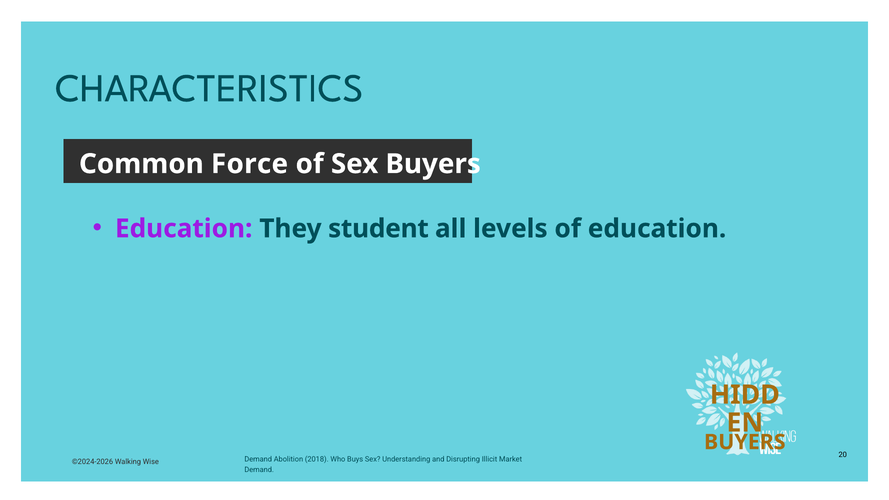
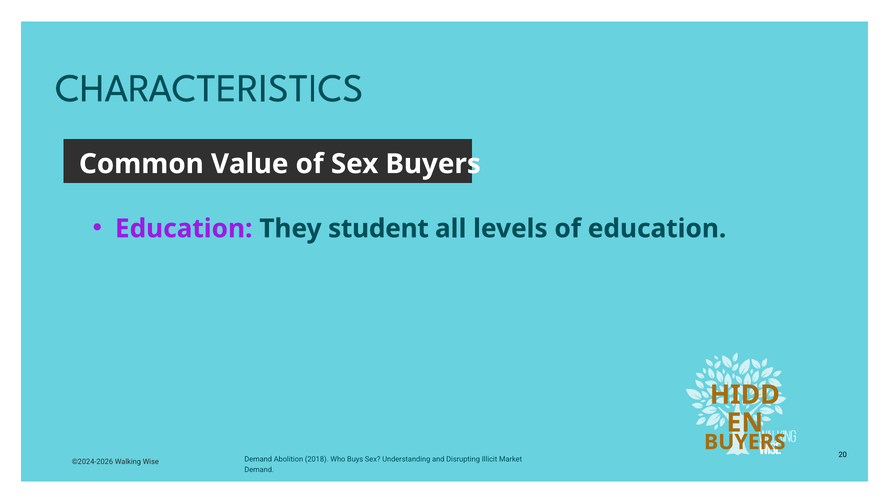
Force: Force -> Value
